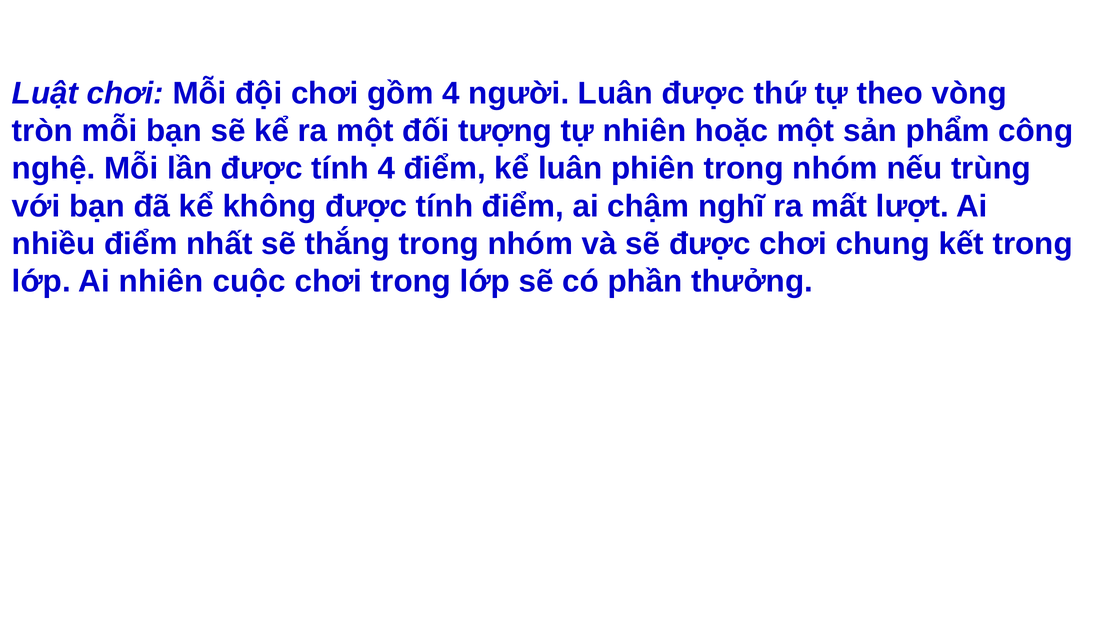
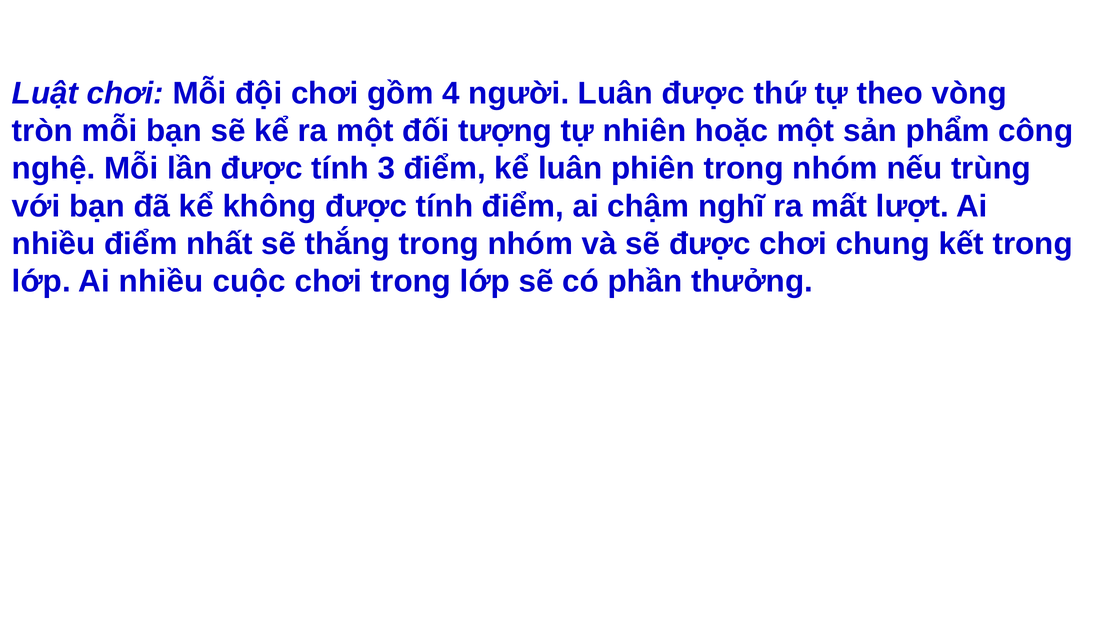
tính 4: 4 -> 3
lớp Ai nhiên: nhiên -> nhiều
